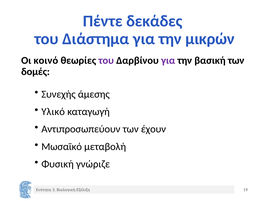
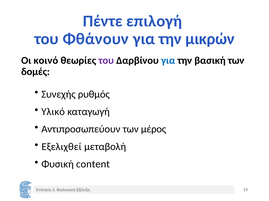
δεκάδες: δεκάδες -> επιλογή
Διάστημα: Διάστημα -> Φθάνουν
για at (168, 61) colour: purple -> blue
άμεσης: άμεσης -> ρυθμός
έχουν: έχουν -> μέρος
Μωσαϊκό: Μωσαϊκό -> Εξελιχθεί
γνώριζε: γνώριζε -> content
